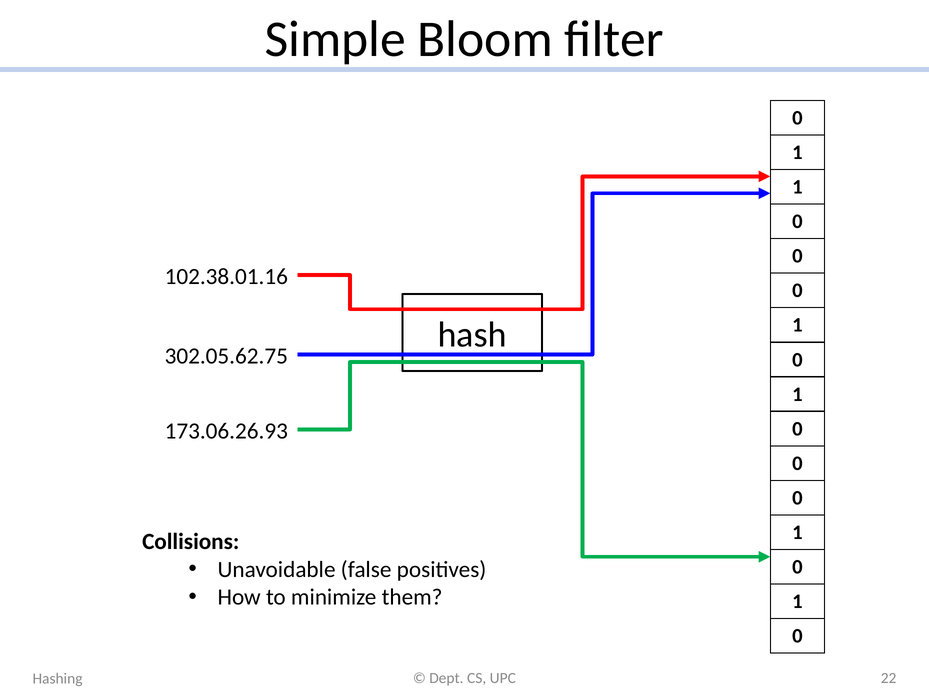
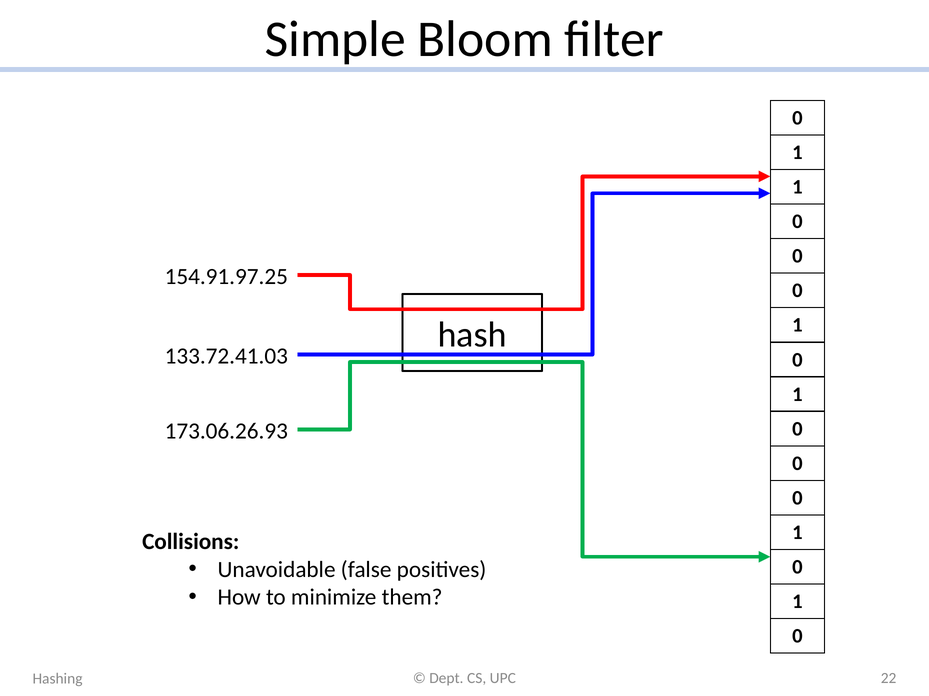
102.38.01.16: 102.38.01.16 -> 154.91.97.25
302.05.62.75: 302.05.62.75 -> 133.72.41.03
